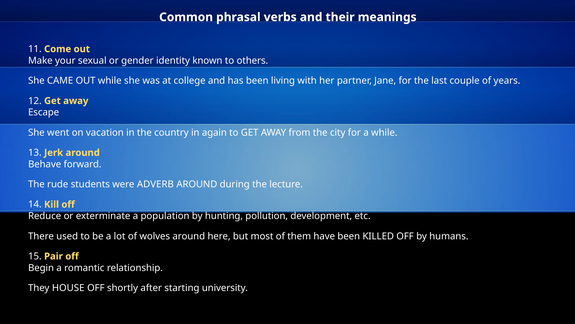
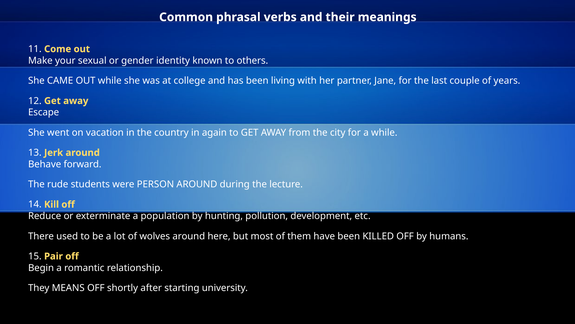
ADVERB: ADVERB -> PERSON
HOUSE: HOUSE -> MEANS
